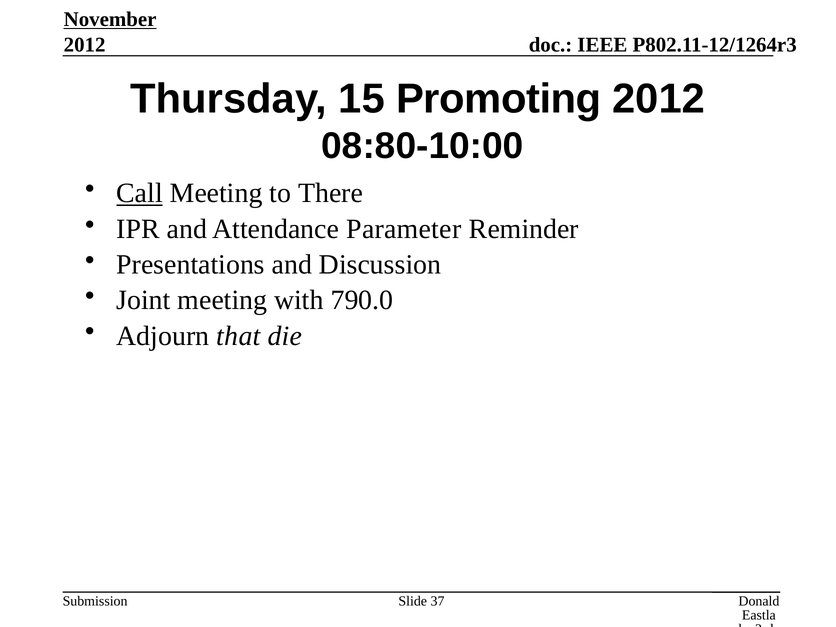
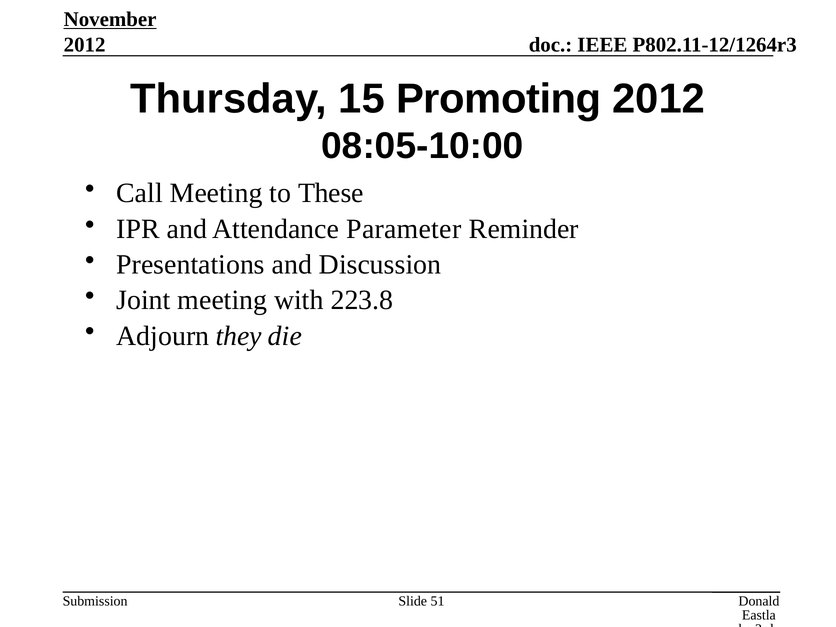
08:80-10:00: 08:80-10:00 -> 08:05-10:00
Call underline: present -> none
There: There -> These
790.0: 790.0 -> 223.8
that: that -> they
37: 37 -> 51
